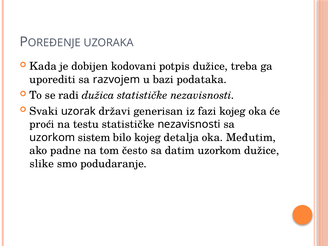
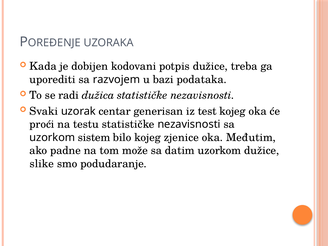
državi: državi -> centar
fazi: fazi -> test
detalja: detalja -> zjenice
često: često -> može
